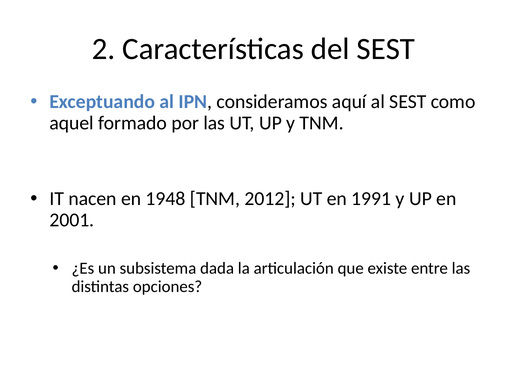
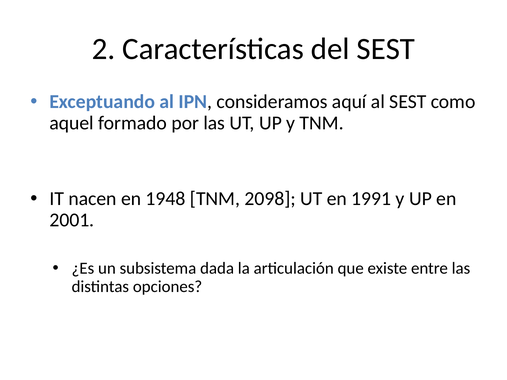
2012: 2012 -> 2098
